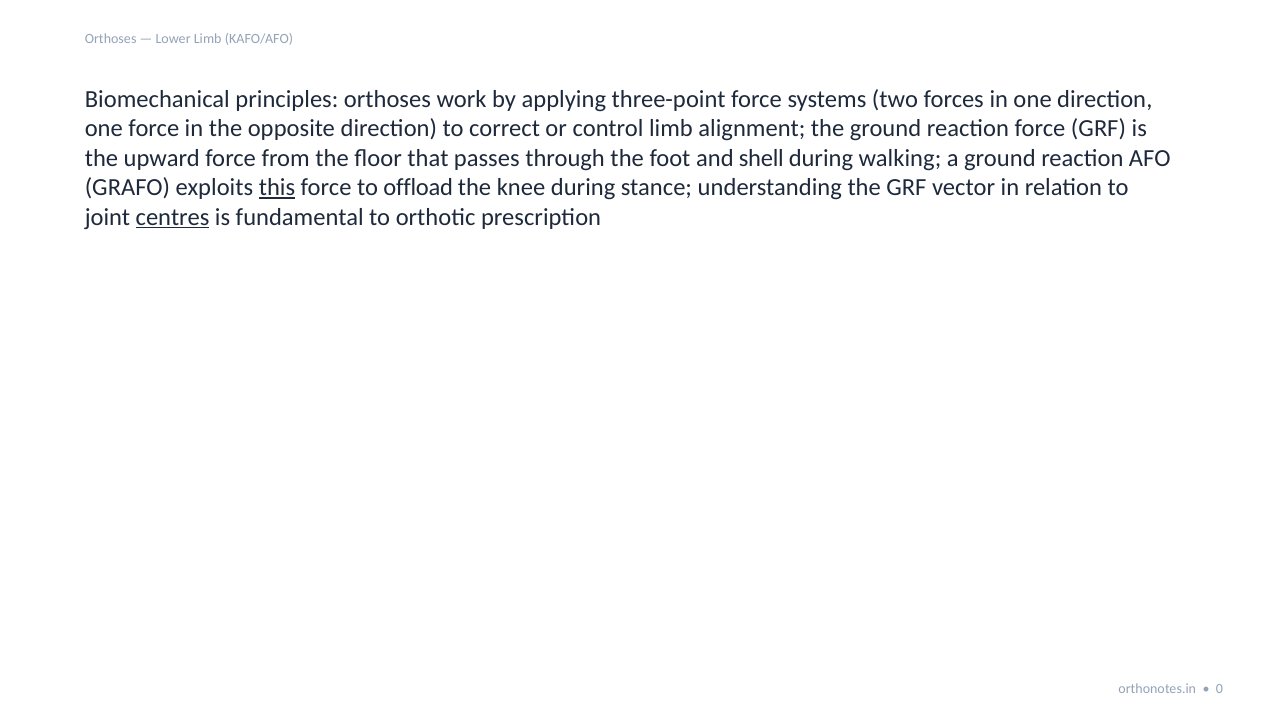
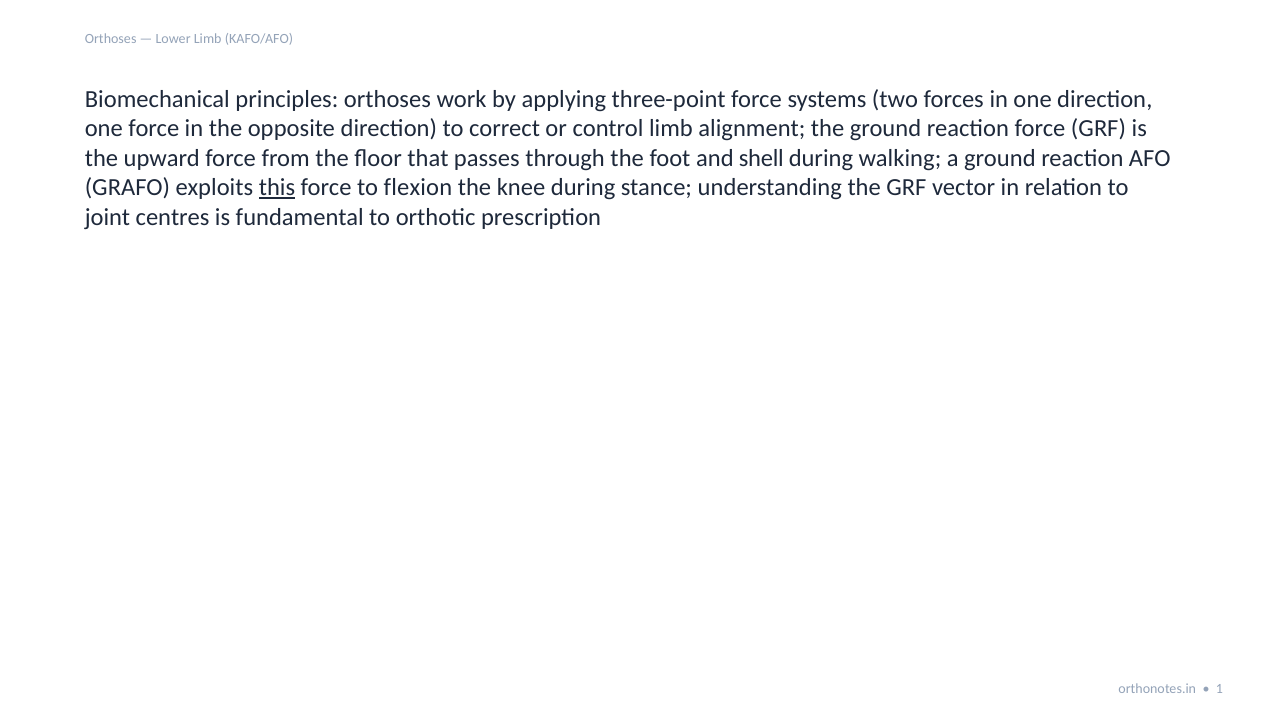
offload: offload -> flexion
centres underline: present -> none
0: 0 -> 1
